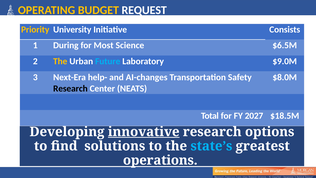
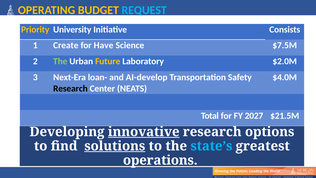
REQUEST colour: white -> light blue
During: During -> Create
Most: Most -> Have
$6.5M: $6.5M -> $7.5M
The at (60, 61) colour: yellow -> light green
Future colour: light blue -> yellow
$9.0M: $9.0M -> $2.0M
help-: help- -> loan-
AI-changes: AI-changes -> AI-develop
$8.0M: $8.0M -> $4.0M
$18.5M: $18.5M -> $21.5M
solutions underline: none -> present
